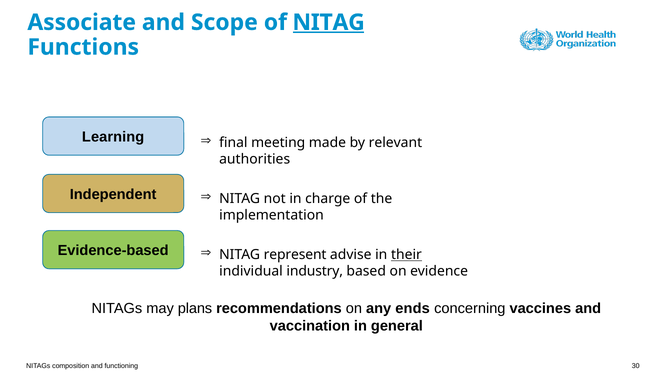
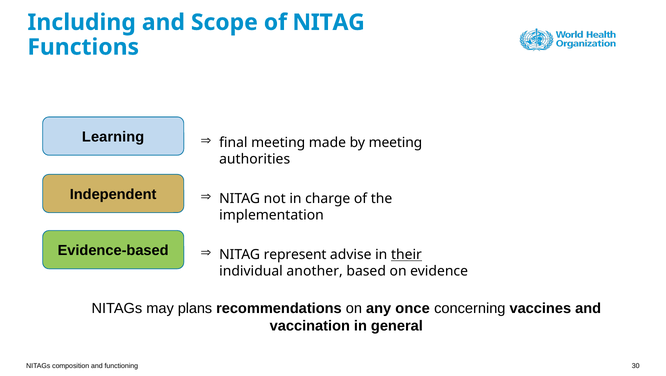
Associate: Associate -> Including
NITAG at (329, 22) underline: present -> none
by relevant: relevant -> meeting
industry: industry -> another
ends: ends -> once
